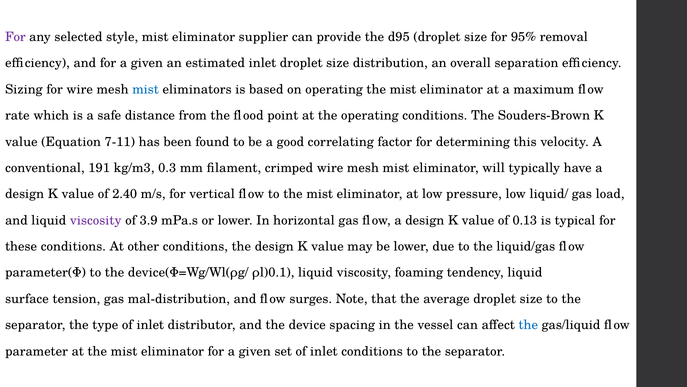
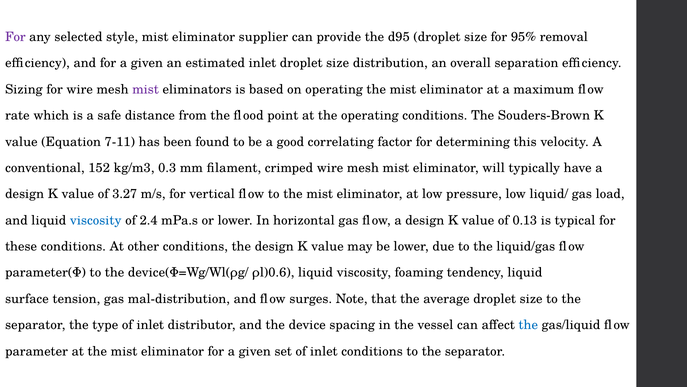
mist at (146, 89) colour: blue -> purple
191: 191 -> 152
2.40: 2.40 -> 3.27
viscosity at (96, 220) colour: purple -> blue
3.9: 3.9 -> 2.4
ρl)0.1: ρl)0.1 -> ρl)0.6
